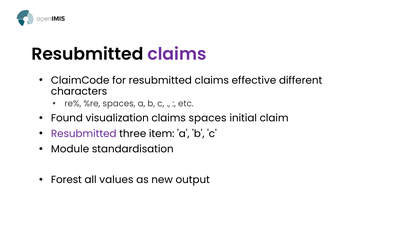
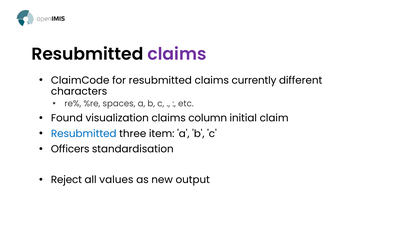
effective: effective -> currently
claims spaces: spaces -> column
Resubmitted at (84, 134) colour: purple -> blue
Module: Module -> Officers
Forest: Forest -> Reject
